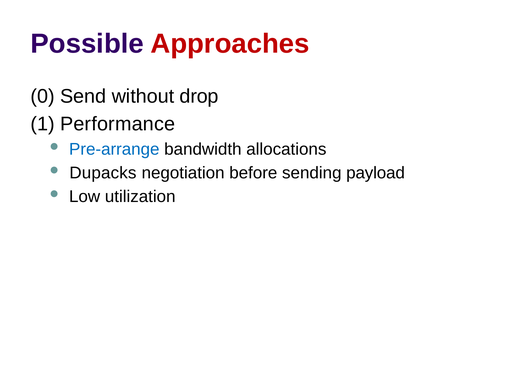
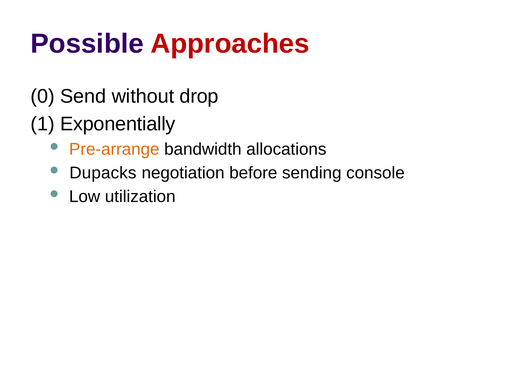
Performance: Performance -> Exponentially
Pre-arrange colour: blue -> orange
payload: payload -> console
